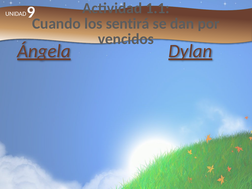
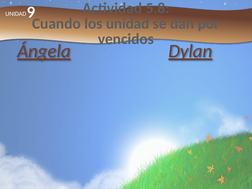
1.1: 1.1 -> 5.8
los sentirá: sentirá -> unidad
